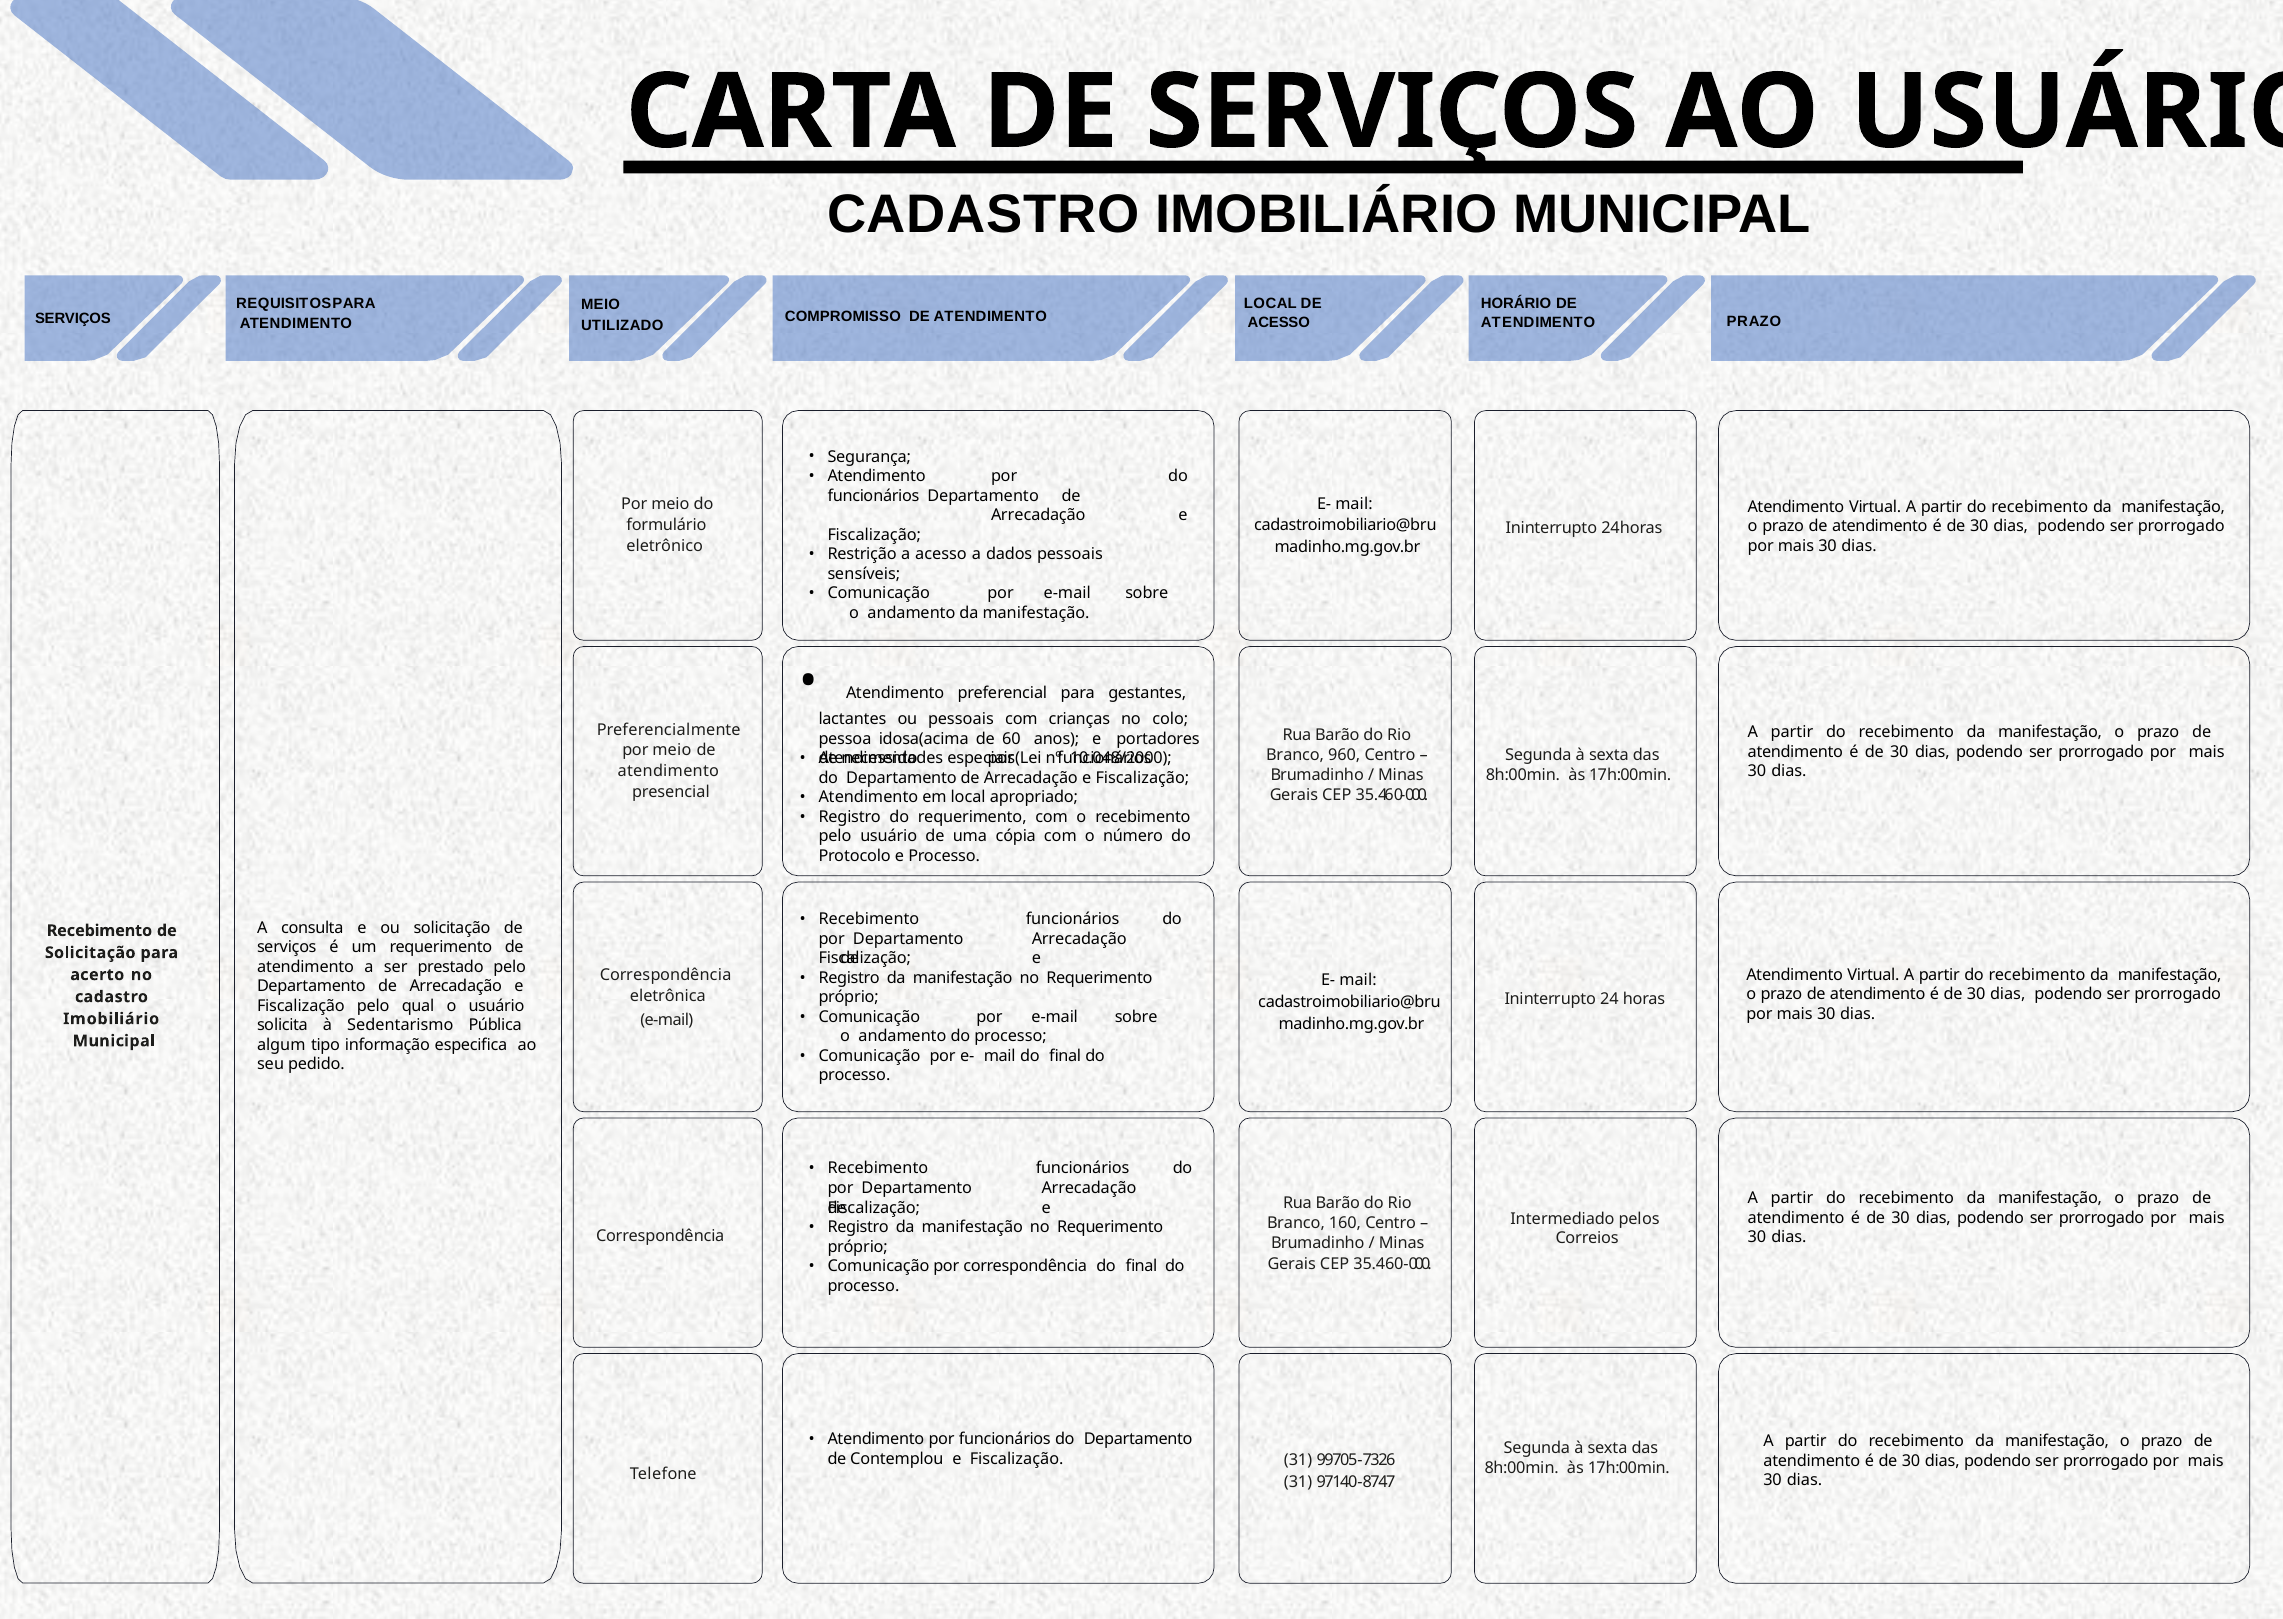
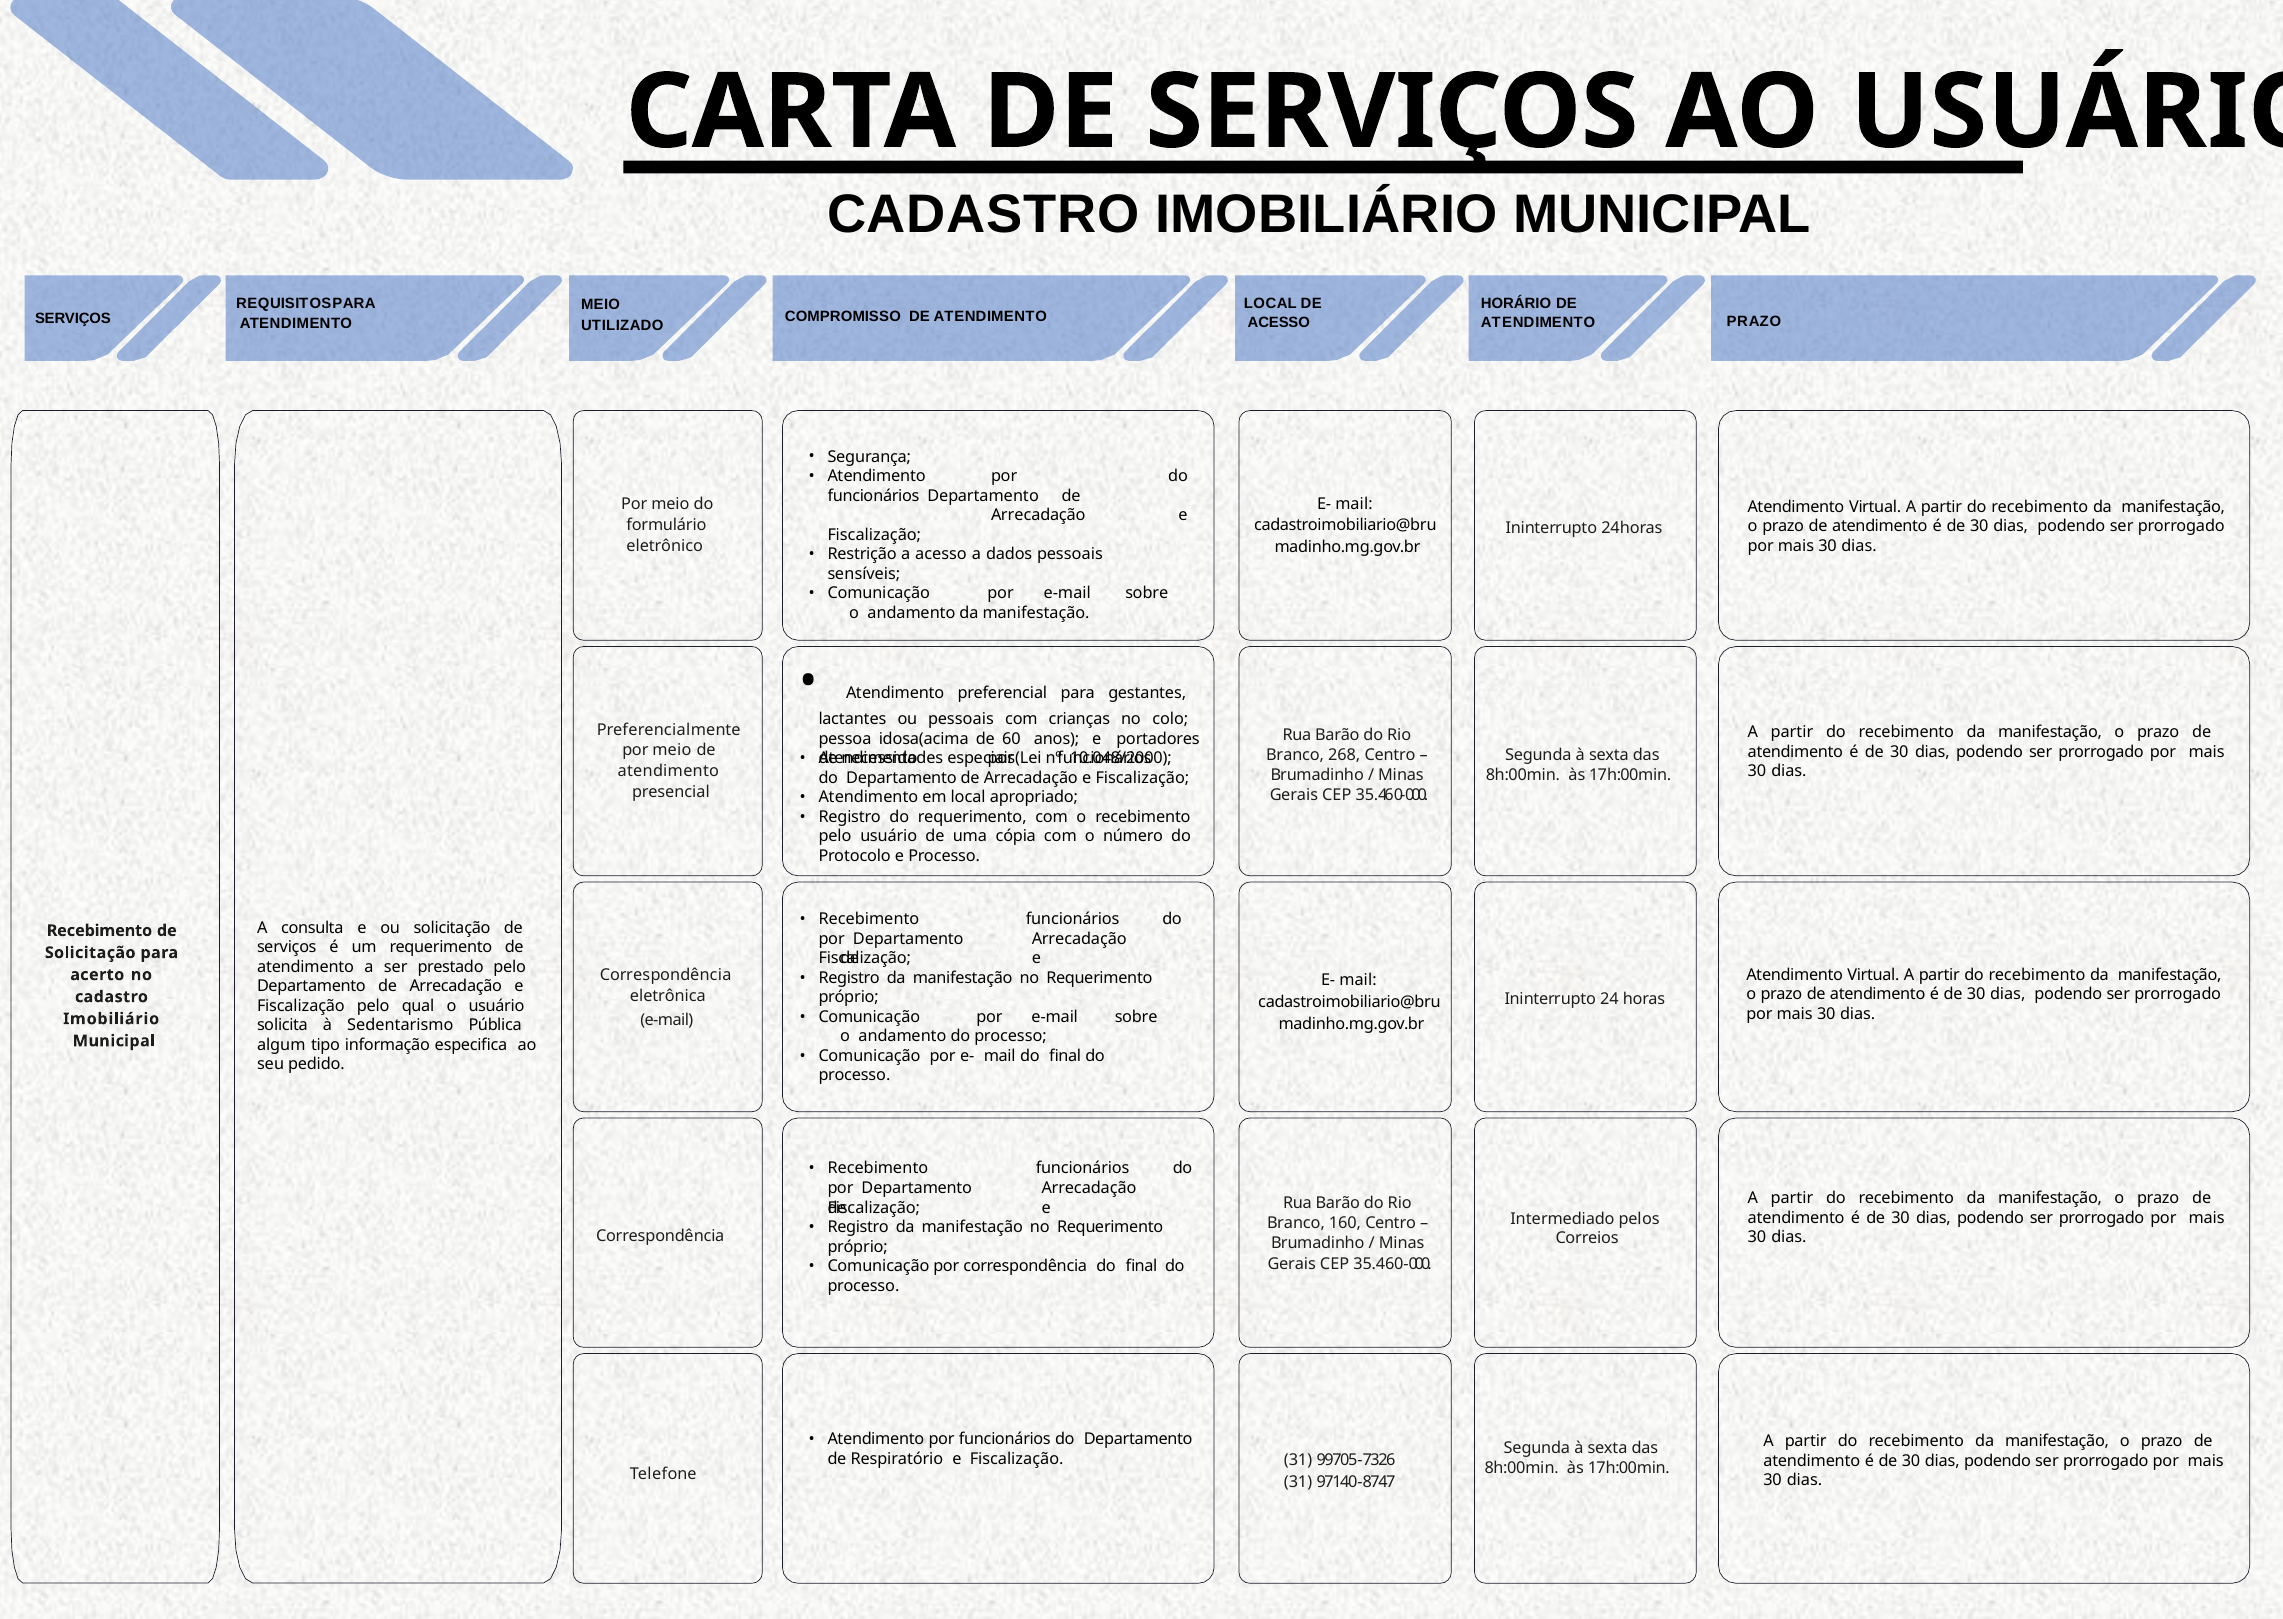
960: 960 -> 268
Contemplou: Contemplou -> Respiratório
